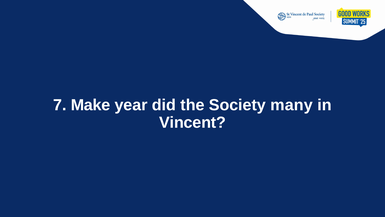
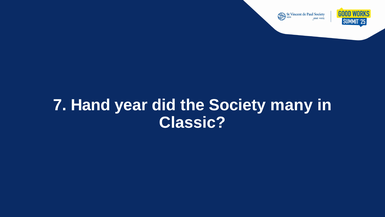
Make: Make -> Hand
Vincent: Vincent -> Classic
